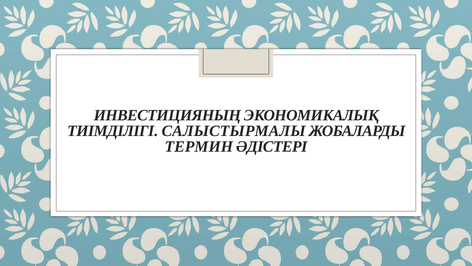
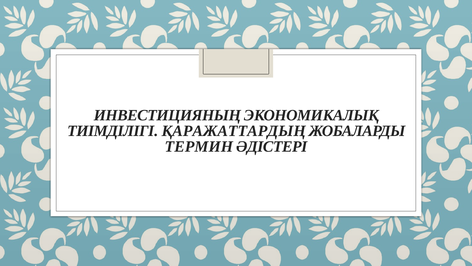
САЛЫСТЫРМАЛЫ: САЛЫСТЫРМАЛЫ -> ҚАРАЖАТТАРДЫҢ
